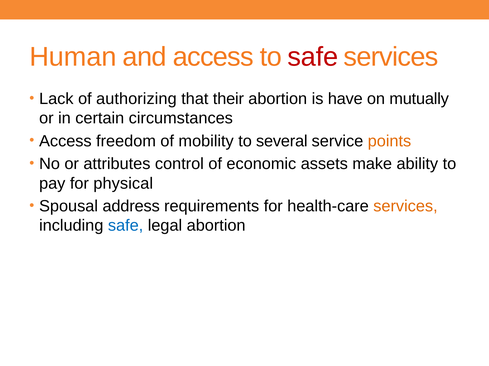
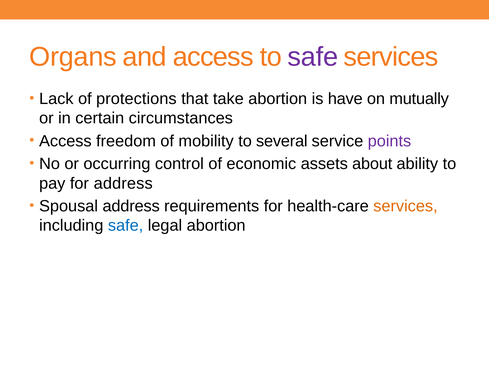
Human: Human -> Organs
safe at (313, 57) colour: red -> purple
authorizing: authorizing -> protections
their: their -> take
points colour: orange -> purple
attributes: attributes -> occurring
make: make -> about
for physical: physical -> address
